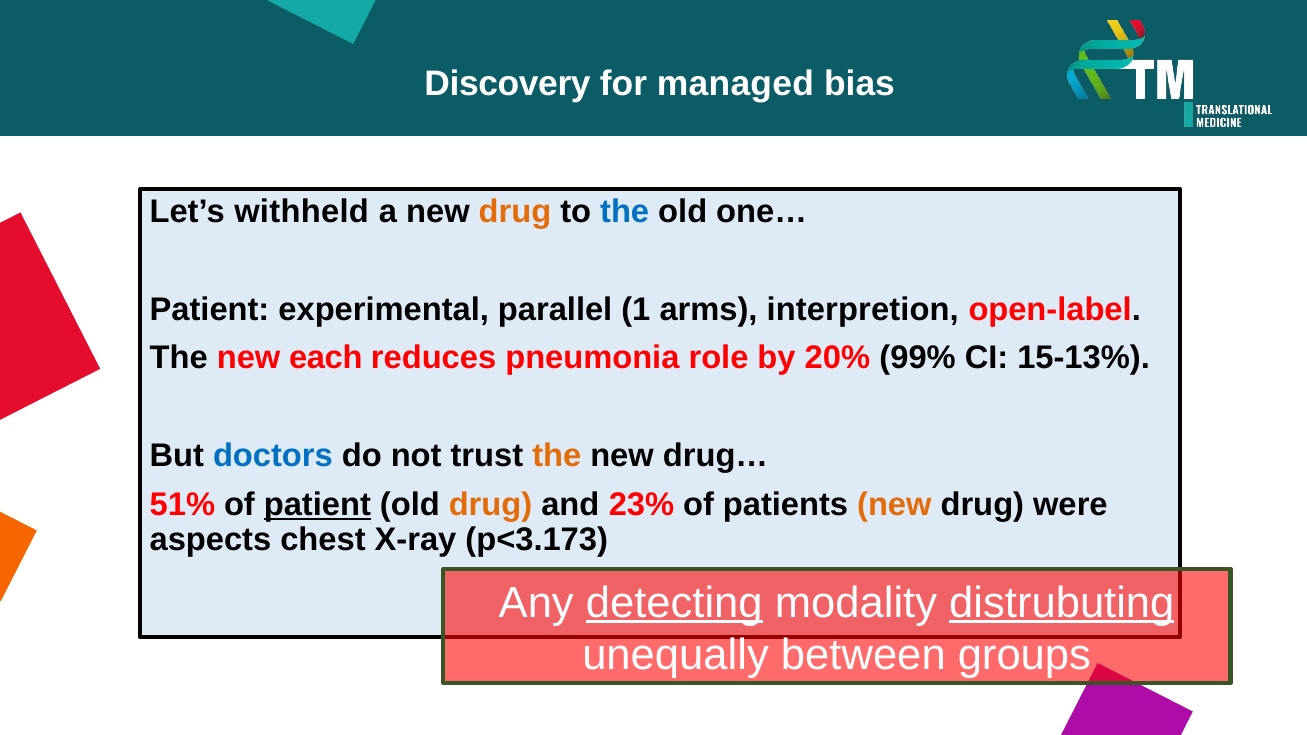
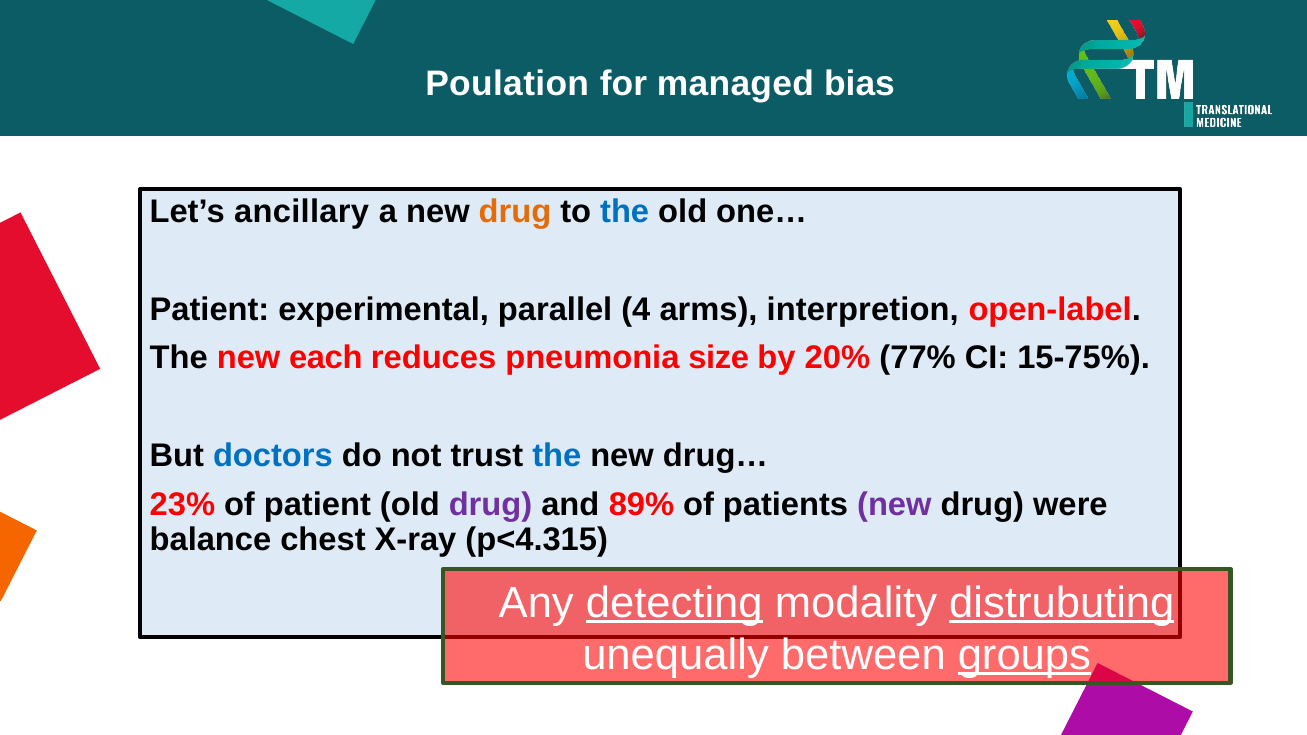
Discovery: Discovery -> Poulation
withheld: withheld -> ancillary
1: 1 -> 4
role: role -> size
99%: 99% -> 77%
15-13%: 15-13% -> 15-75%
the at (557, 456) colour: orange -> blue
51%: 51% -> 23%
patient at (317, 505) underline: present -> none
drug at (490, 505) colour: orange -> purple
23%: 23% -> 89%
new at (894, 505) colour: orange -> purple
aspects: aspects -> balance
p<3.173: p<3.173 -> p<4.315
groups underline: none -> present
